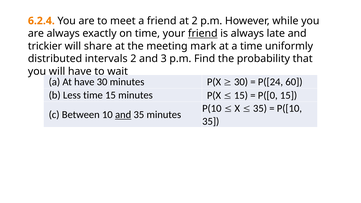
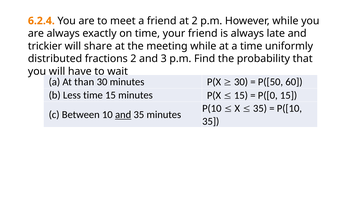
friend at (203, 33) underline: present -> none
meeting mark: mark -> while
intervals: intervals -> fractions
At have: have -> than
P([24: P([24 -> P([50
